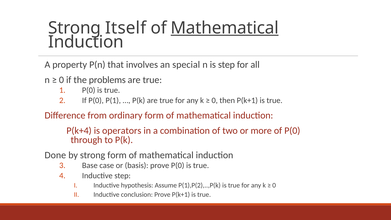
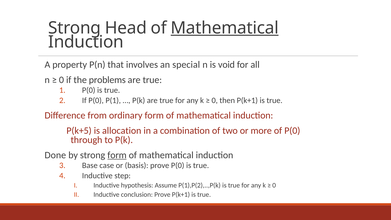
Itself: Itself -> Head
is step: step -> void
P(k+4: P(k+4 -> P(k+5
operators: operators -> allocation
form at (117, 155) underline: none -> present
